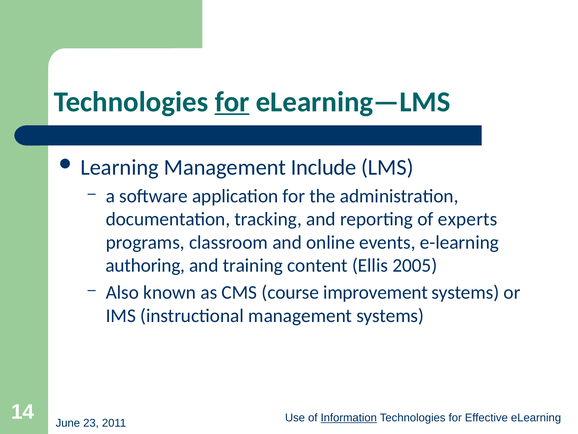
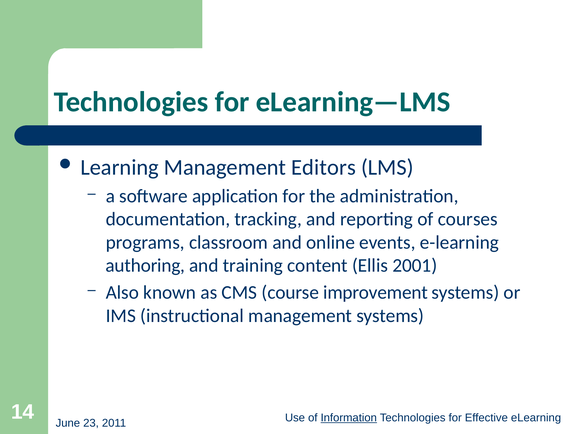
for at (232, 102) underline: present -> none
Include: Include -> Editors
experts: experts -> courses
2005: 2005 -> 2001
